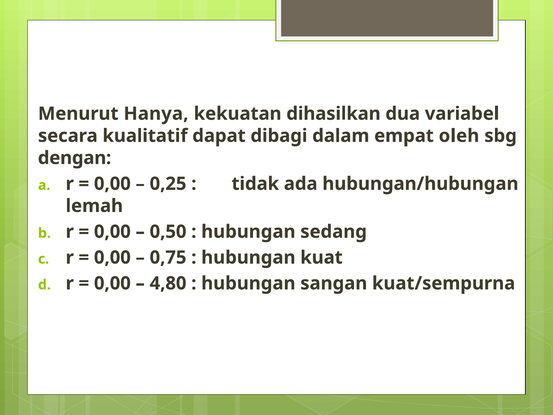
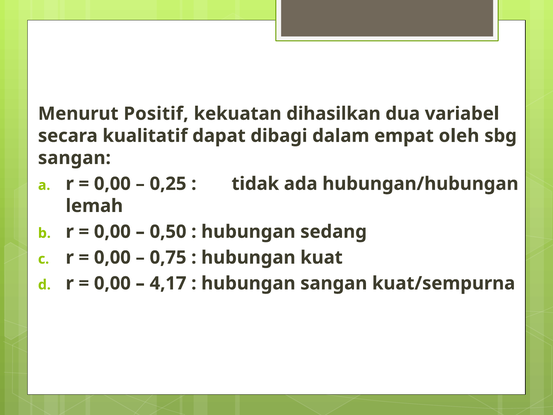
Hanya: Hanya -> Positif
dengan at (75, 158): dengan -> sangan
4,80: 4,80 -> 4,17
